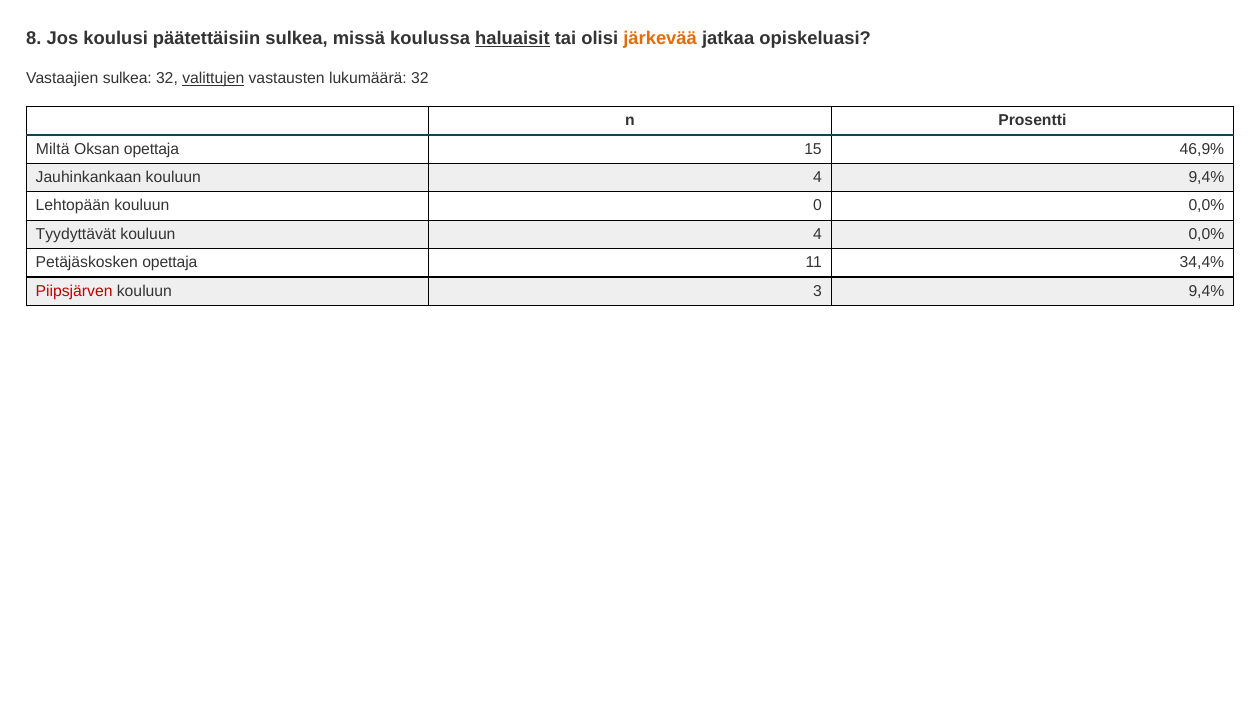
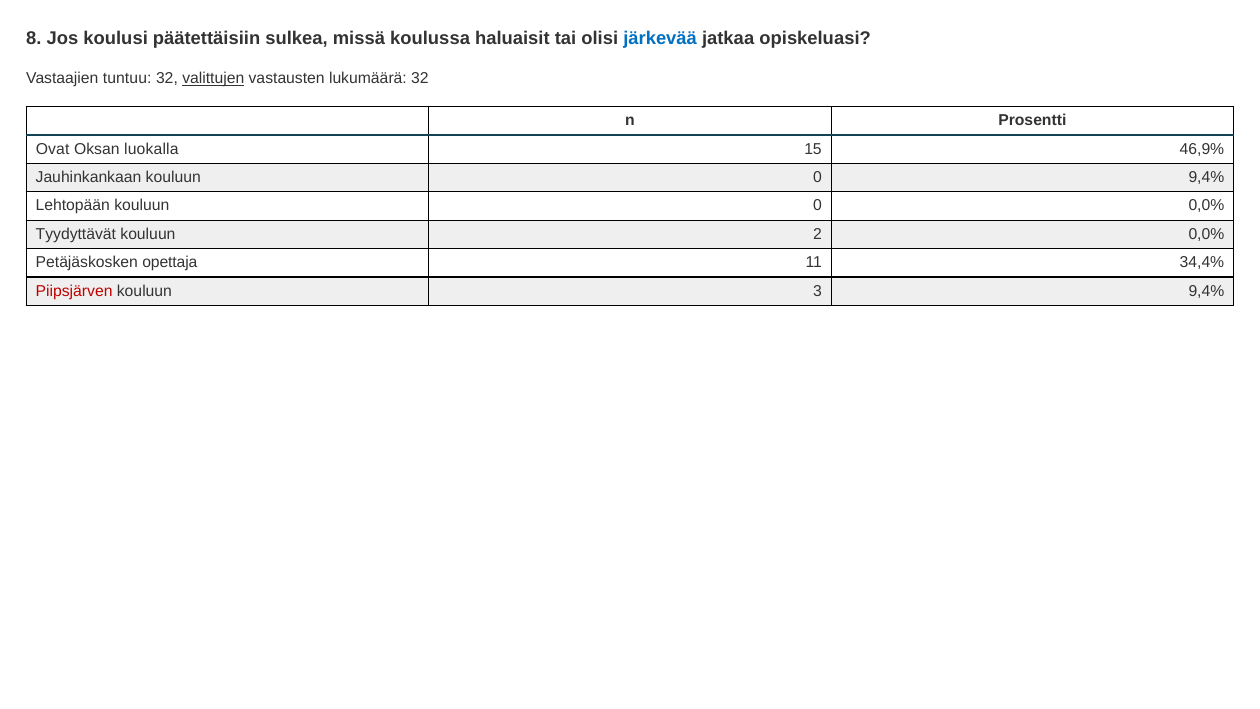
haluaisit underline: present -> none
järkevää colour: orange -> blue
Vastaajien sulkea: sulkea -> tuntuu
Miltä: Miltä -> Ovat
Oksan opettaja: opettaja -> luokalla
Jauhinkankaan kouluun 4: 4 -> 0
4 at (818, 234): 4 -> 2
